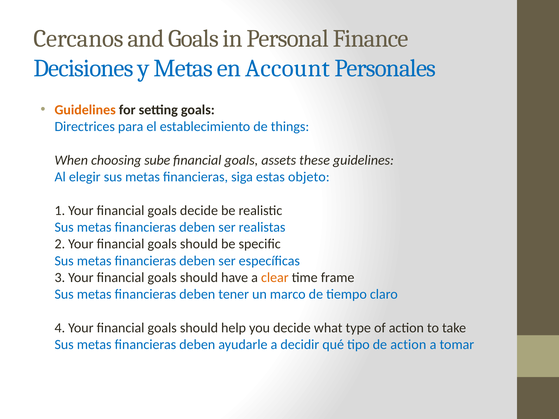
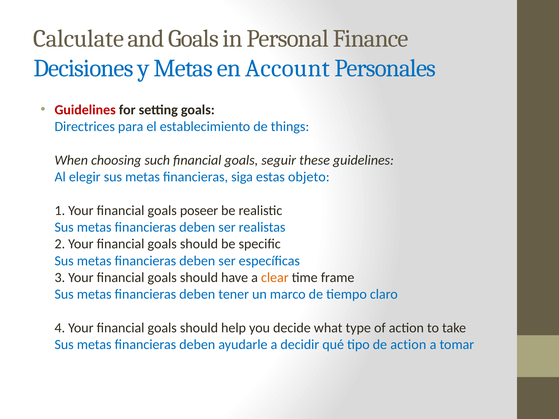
Cercanos: Cercanos -> Calculate
Guidelines at (85, 110) colour: orange -> red
sube: sube -> such
assets: assets -> seguir
goals decide: decide -> poseer
